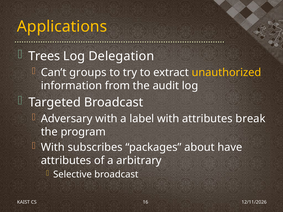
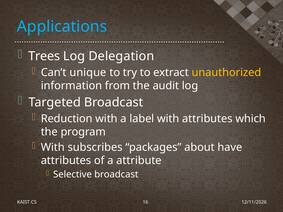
Applications colour: yellow -> light blue
groups: groups -> unique
Adversary: Adversary -> Reduction
break: break -> which
arbitrary: arbitrary -> attribute
